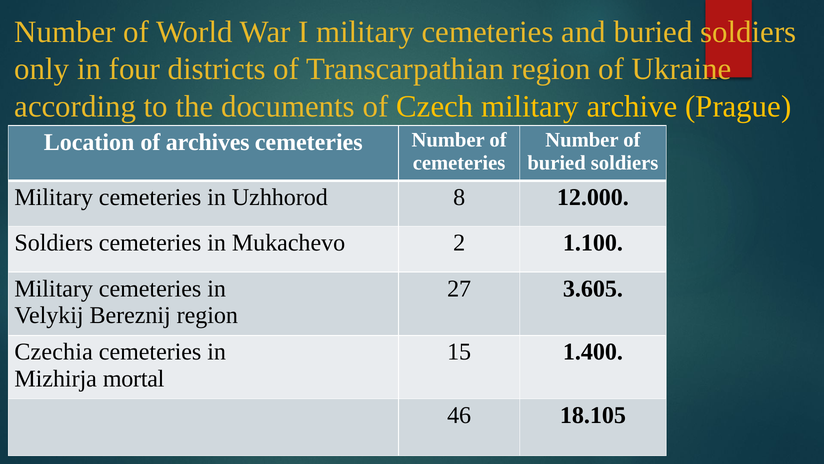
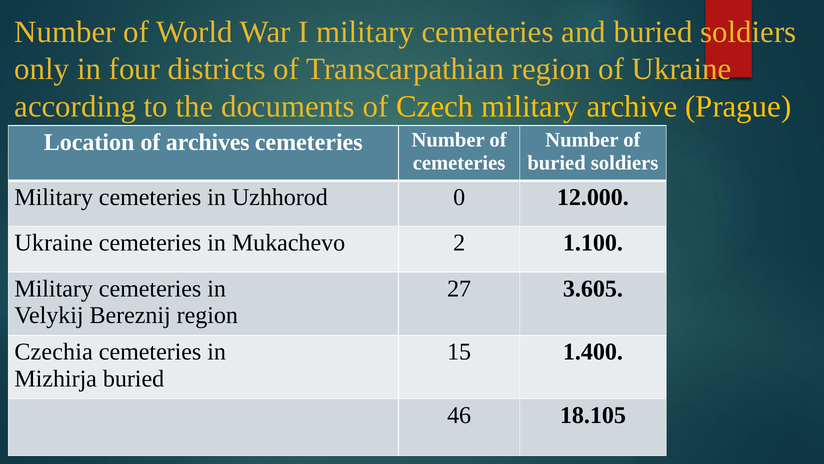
8: 8 -> 0
Soldiers at (54, 243): Soldiers -> Ukraine
Mizhirja mortal: mortal -> buried
